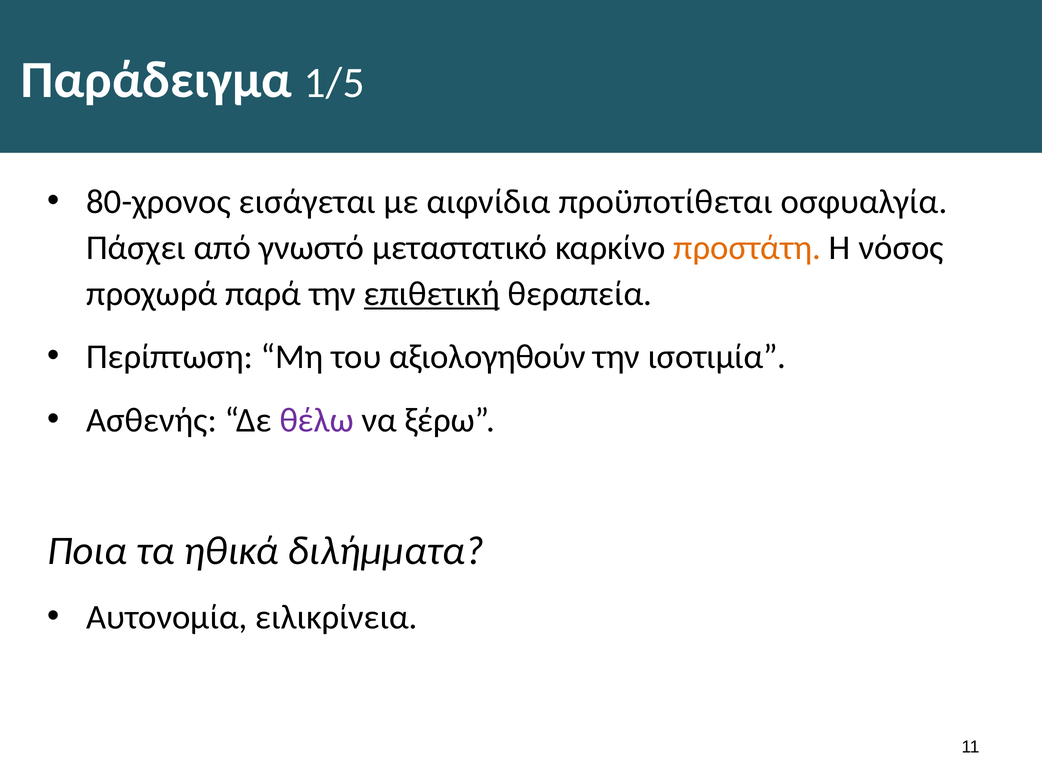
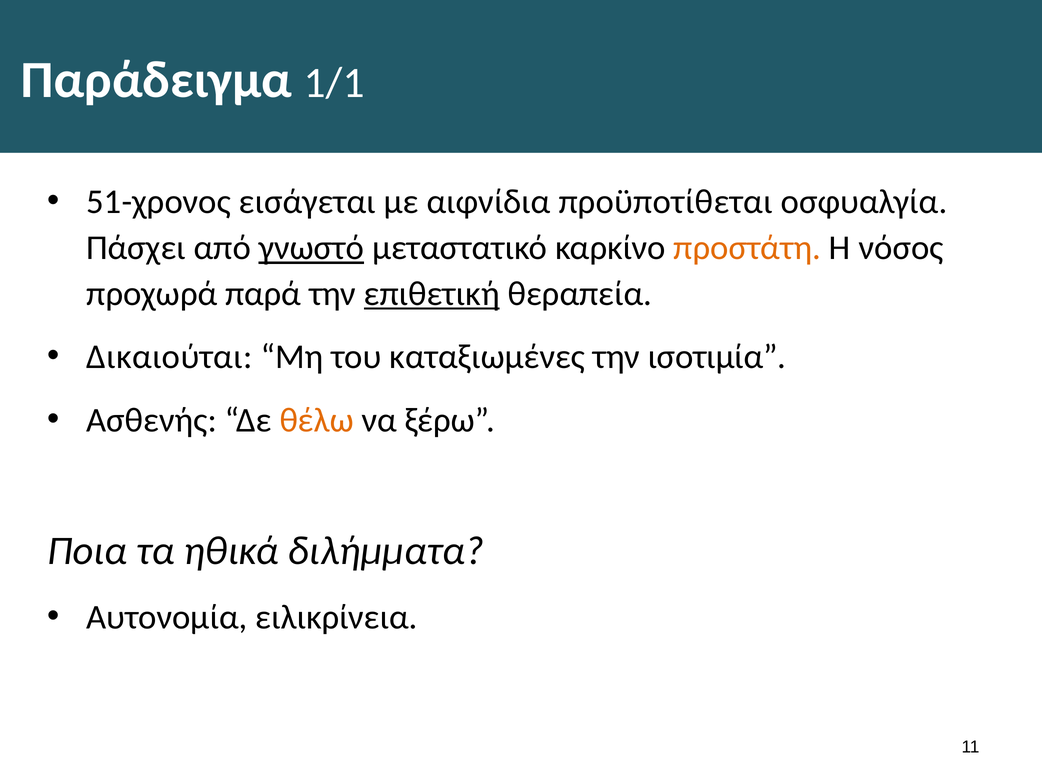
1/5: 1/5 -> 1/1
80-χρονος: 80-χρονος -> 51-χρονος
γνωστό underline: none -> present
Περίπτωση: Περίπτωση -> Δικαιούται
αξιολογηθούν: αξιολογηθούν -> καταξιωμένες
θέλω colour: purple -> orange
